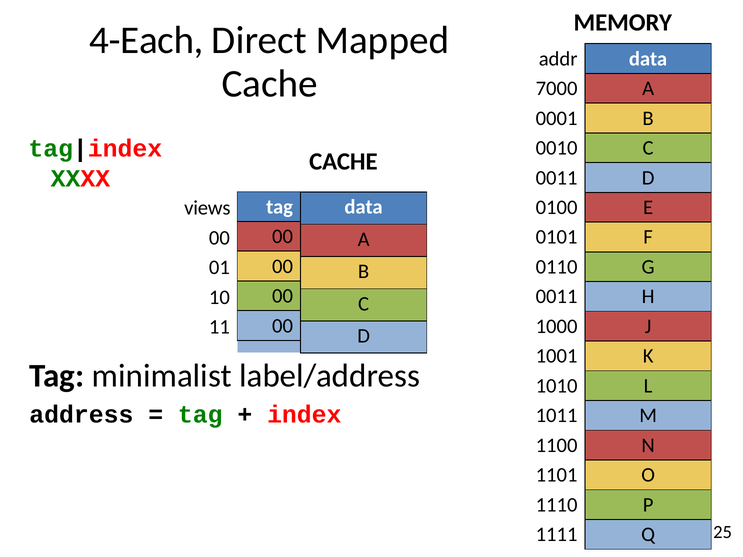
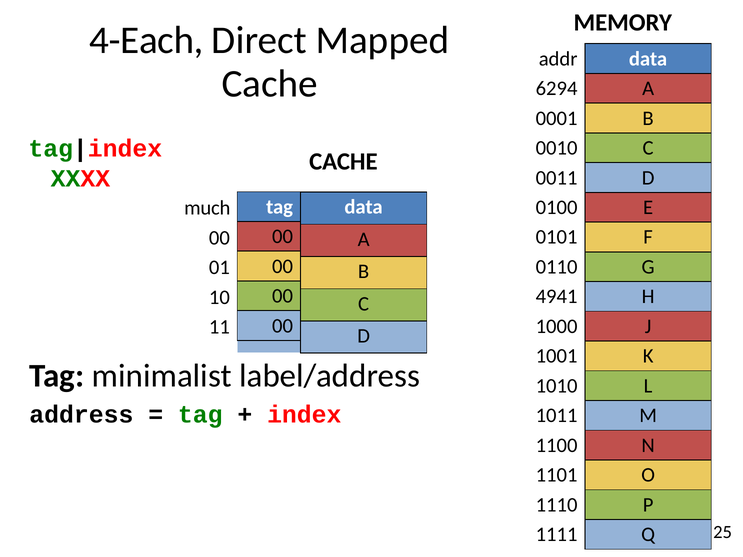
7000: 7000 -> 6294
views: views -> much
0011 at (557, 297): 0011 -> 4941
